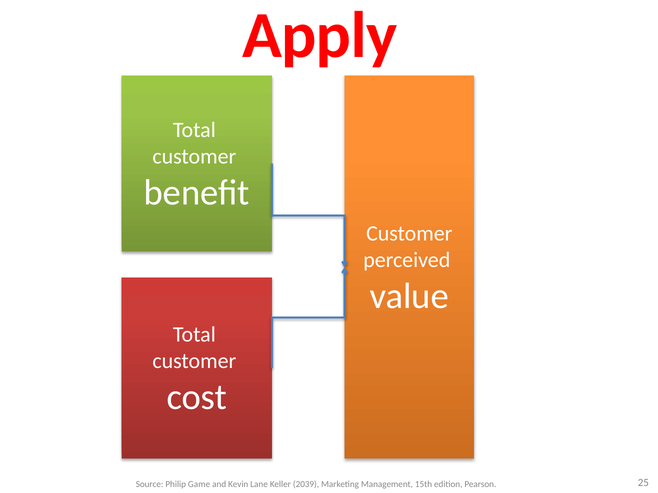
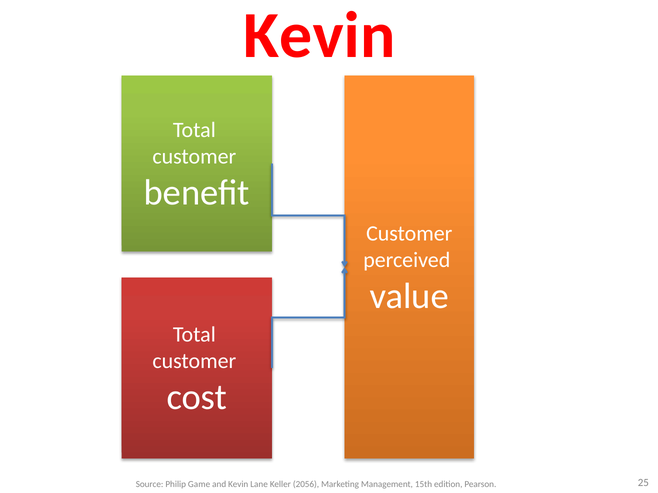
Apply at (320, 36): Apply -> Kevin
2039: 2039 -> 2056
